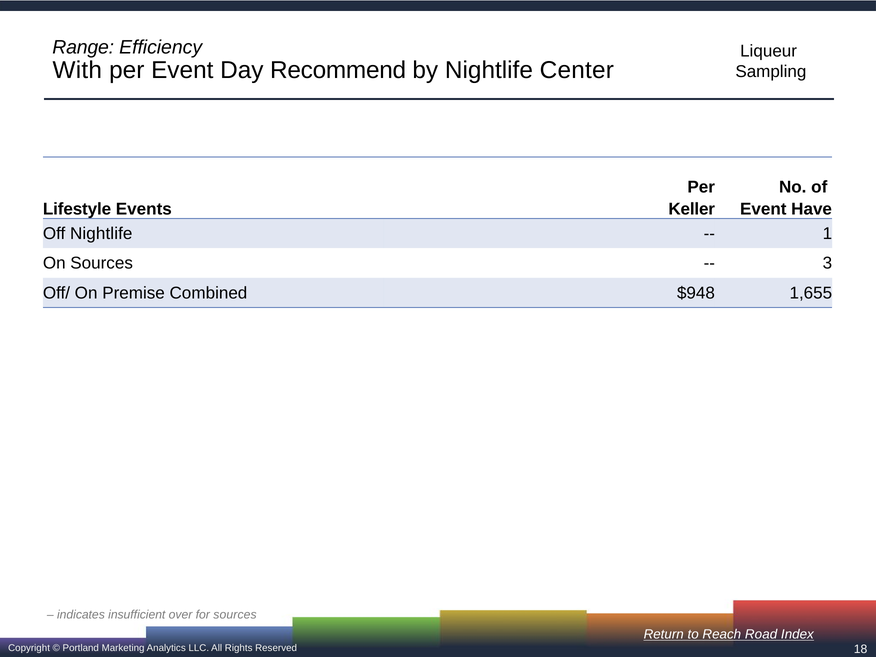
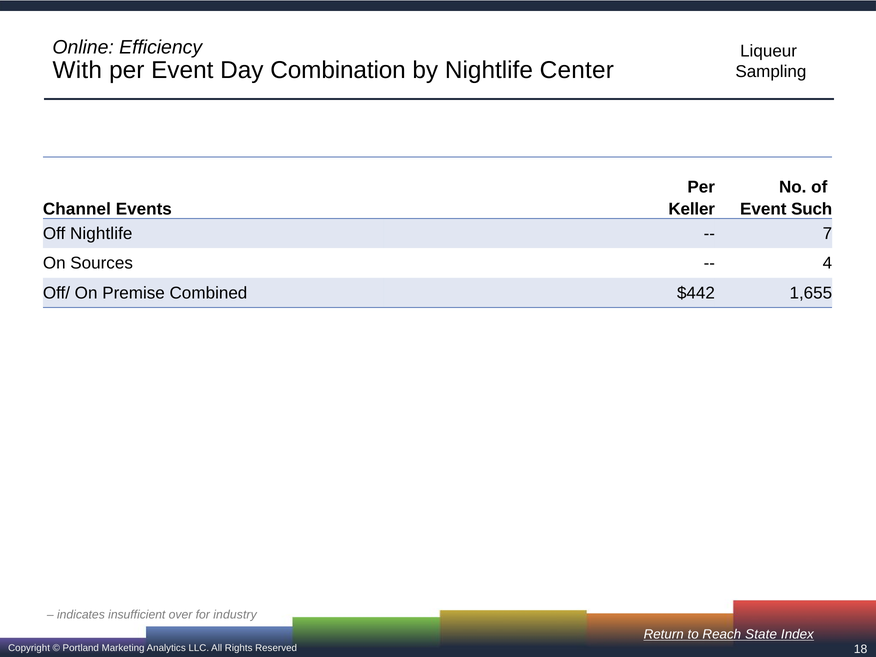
Range: Range -> Online
Recommend: Recommend -> Combination
Lifestyle: Lifestyle -> Channel
Have: Have -> Such
1: 1 -> 7
3: 3 -> 4
$948: $948 -> $442
for sources: sources -> industry
Road: Road -> State
